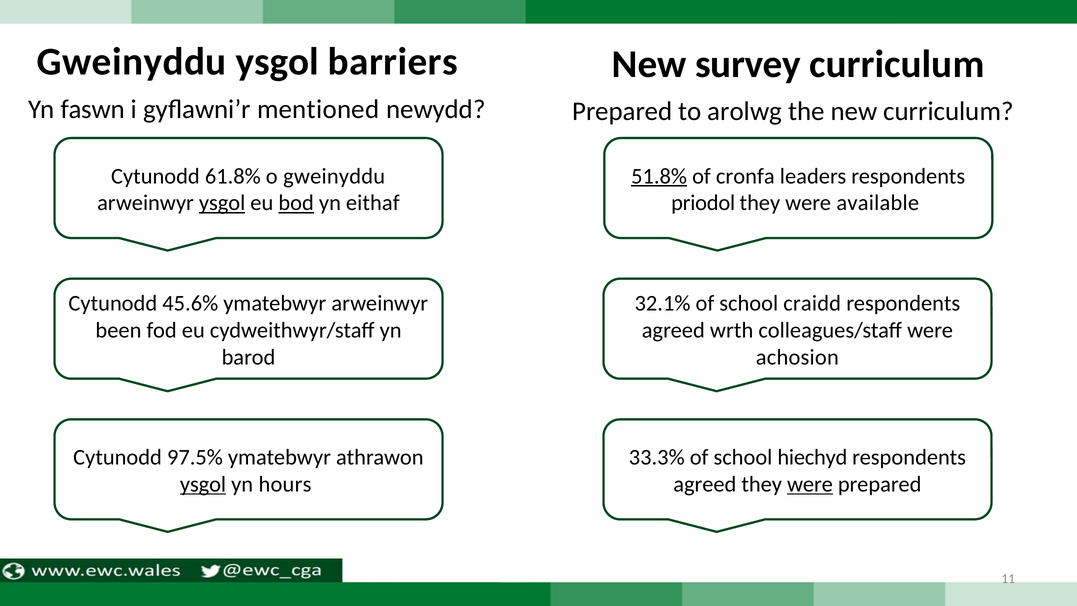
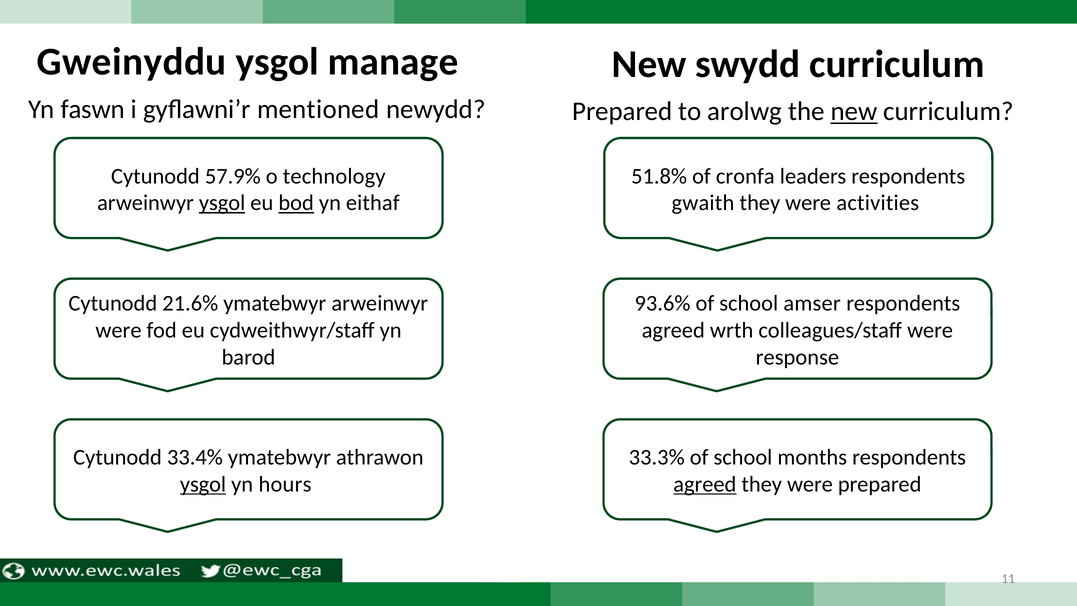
barriers: barriers -> manage
survey: survey -> swydd
new at (854, 111) underline: none -> present
61.8%: 61.8% -> 57.9%
o gweinyddu: gweinyddu -> technology
51.8% underline: present -> none
priodol: priodol -> gwaith
available: available -> activities
45.6%: 45.6% -> 21.6%
32.1%: 32.1% -> 93.6%
craidd: craidd -> amser
been at (118, 330): been -> were
achosion: achosion -> response
97.5%: 97.5% -> 33.4%
hiechyd: hiechyd -> months
agreed at (705, 484) underline: none -> present
were at (810, 484) underline: present -> none
